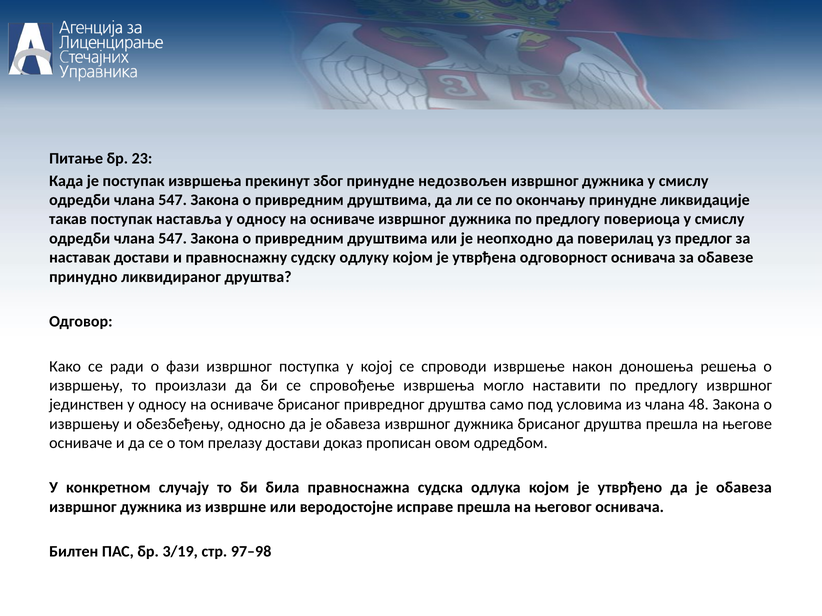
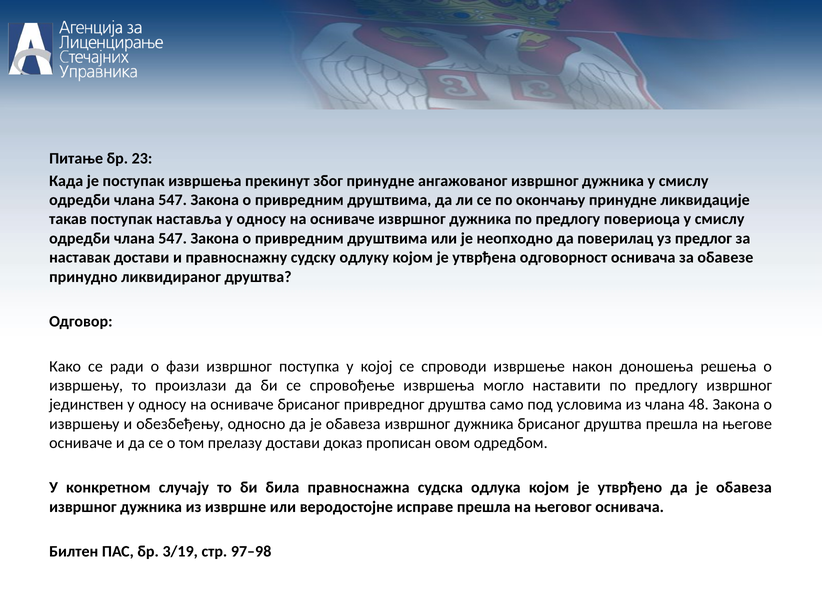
недозвољен: недозвољен -> ангажованог
